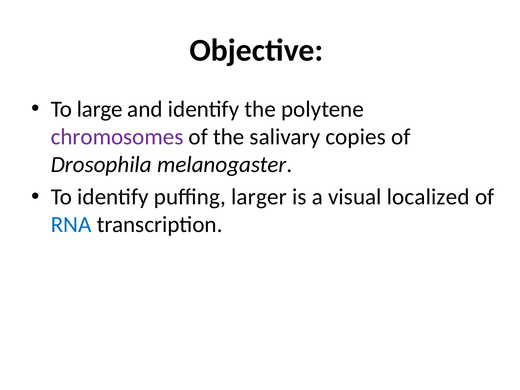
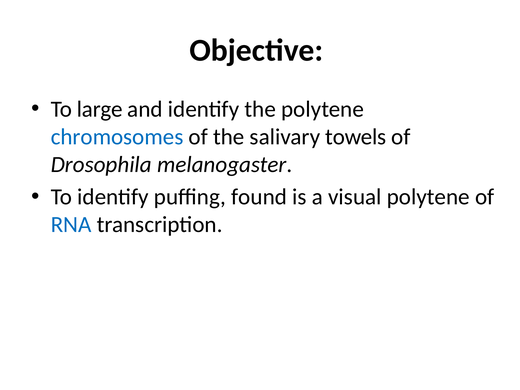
chromosomes colour: purple -> blue
copies: copies -> towels
larger: larger -> found
visual localized: localized -> polytene
